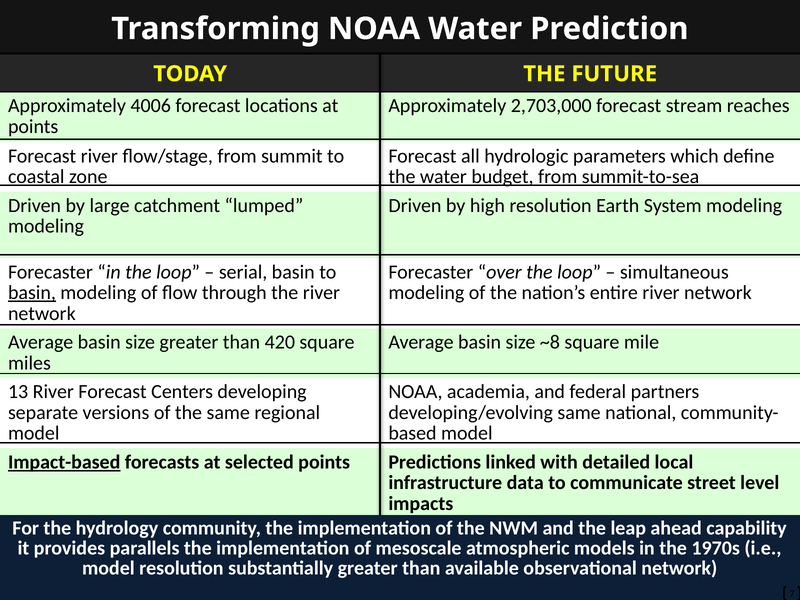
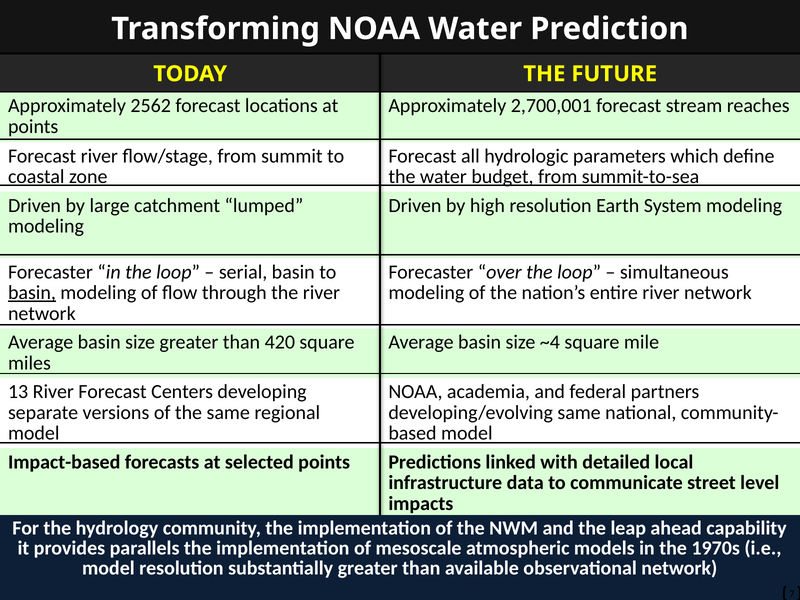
4006: 4006 -> 2562
2,703,000: 2,703,000 -> 2,700,001
~8: ~8 -> ~4
Impact-based underline: present -> none
